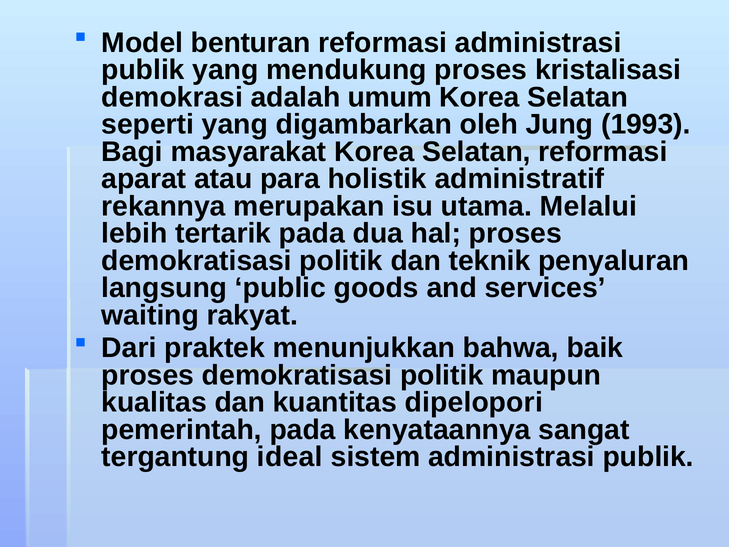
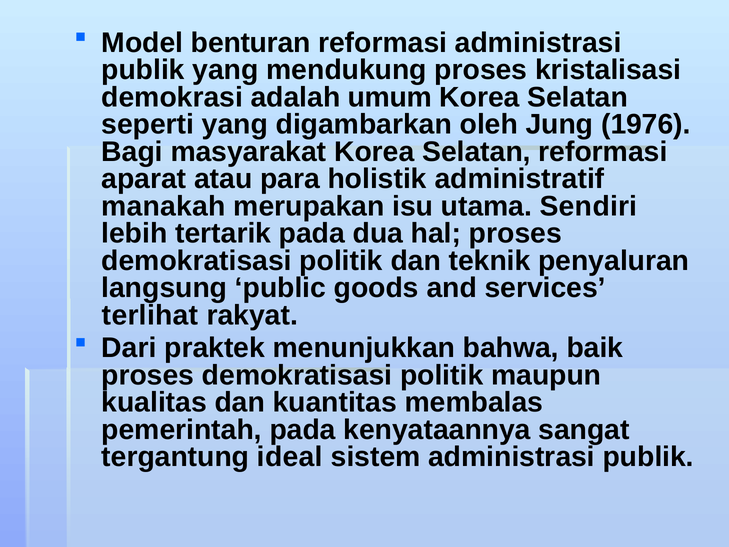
1993: 1993 -> 1976
rekannya: rekannya -> manakah
Melalui: Melalui -> Sendiri
waiting: waiting -> terlihat
dipelopori: dipelopori -> membalas
